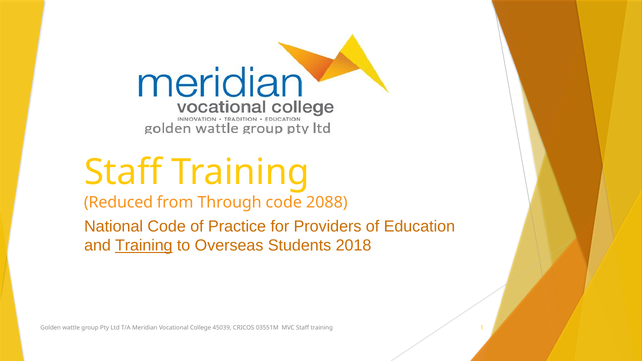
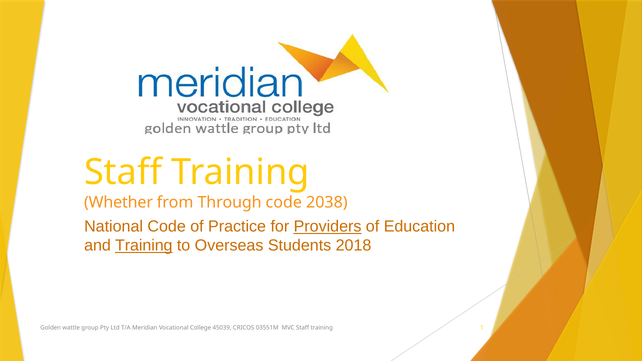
Reduced: Reduced -> Whether
2088: 2088 -> 2038
Providers underline: none -> present
